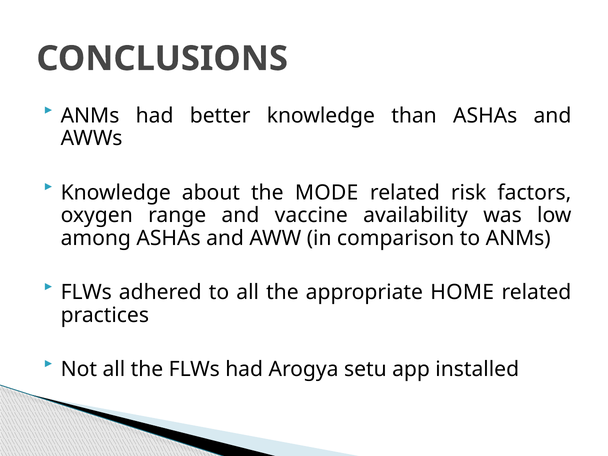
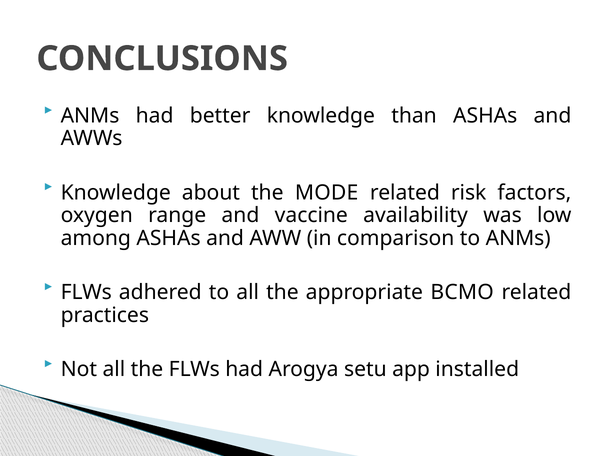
HOME: HOME -> BCMO
